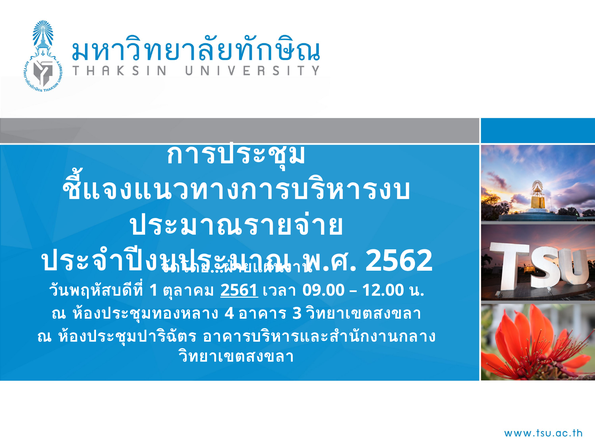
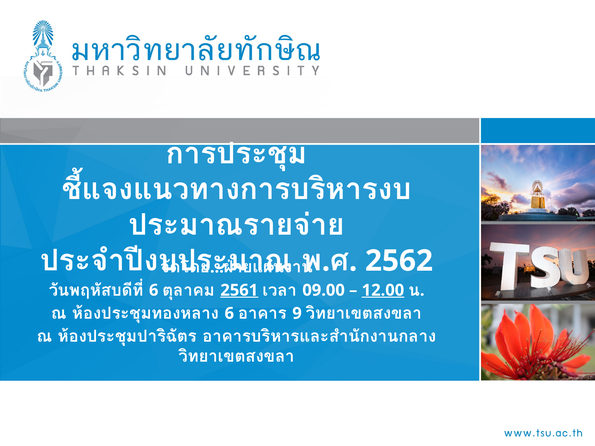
1 at (154, 290): 1 -> 6
12.00 underline: none -> present
4 at (229, 314): 4 -> 6
3: 3 -> 9
